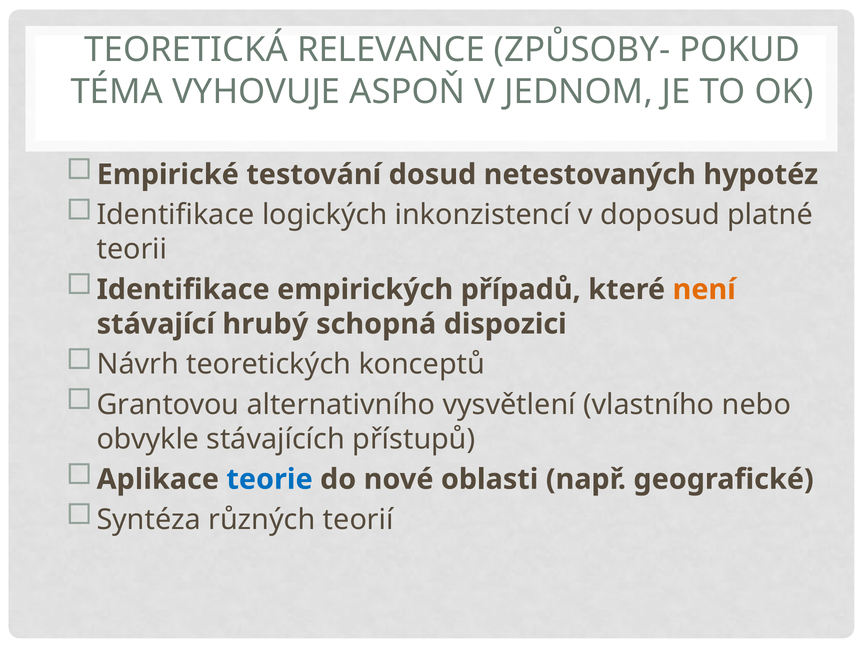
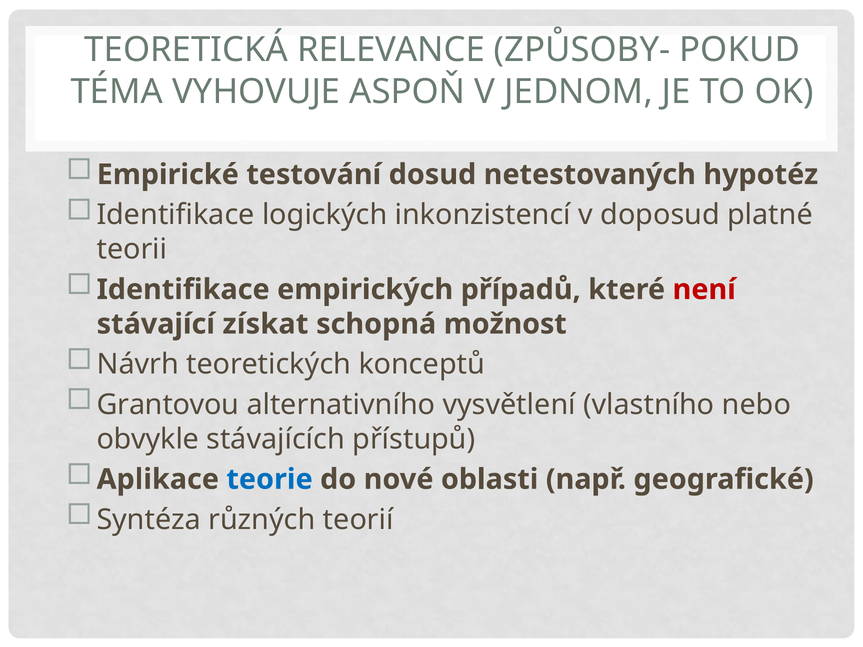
není colour: orange -> red
hrubý: hrubý -> získat
dispozici: dispozici -> možnost
